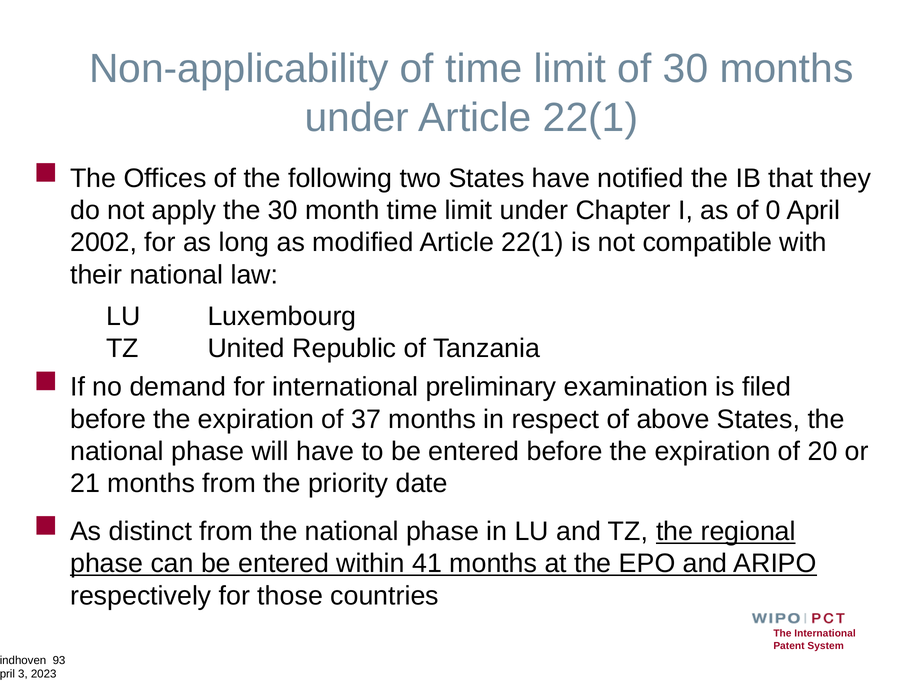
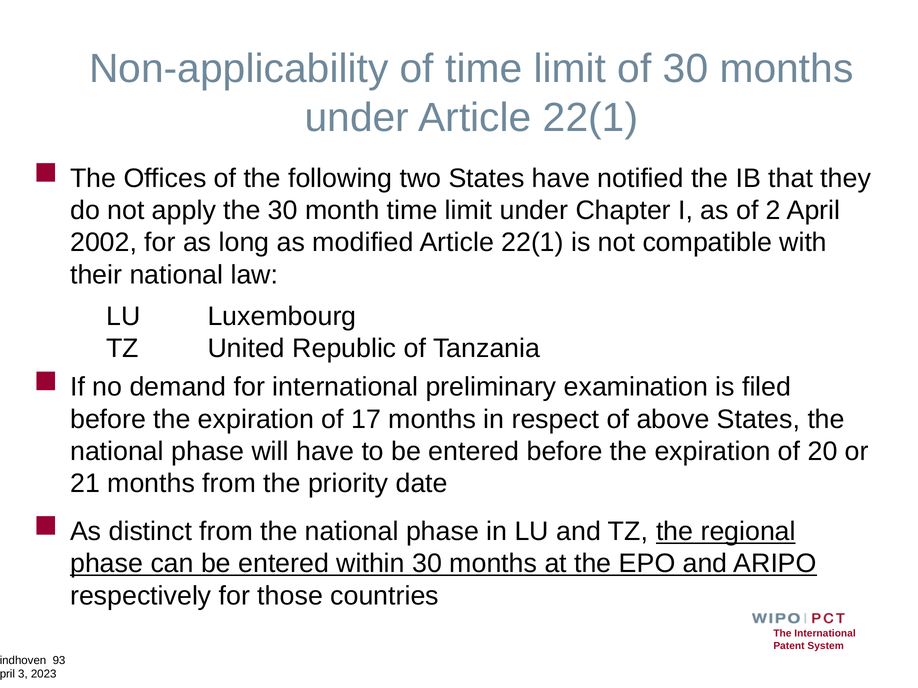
0: 0 -> 2
37: 37 -> 17
within 41: 41 -> 30
